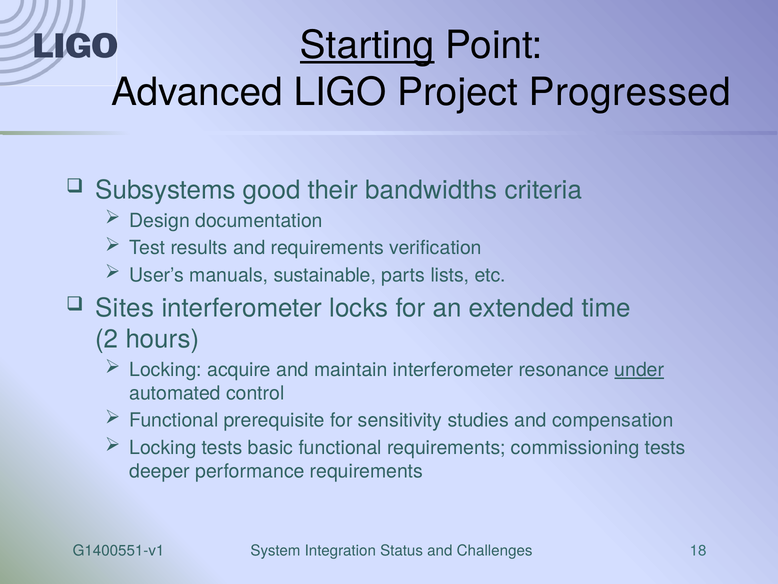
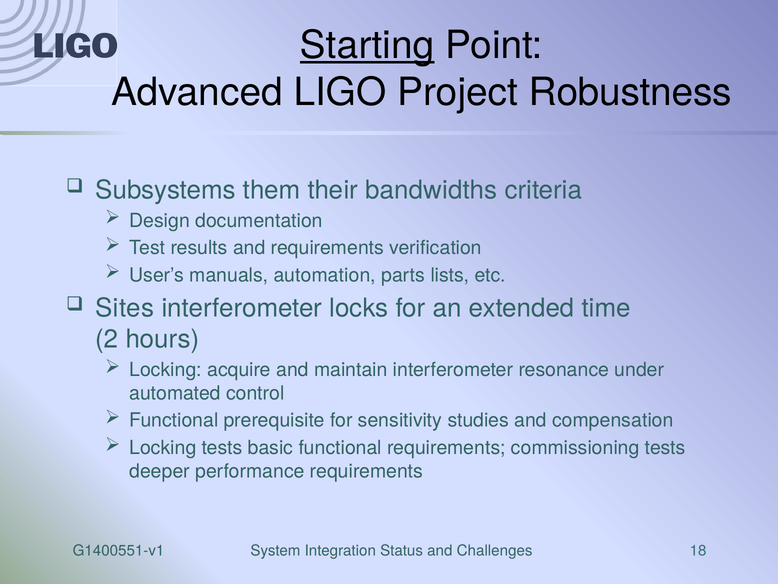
Progressed: Progressed -> Robustness
good: good -> them
sustainable: sustainable -> automation
under underline: present -> none
